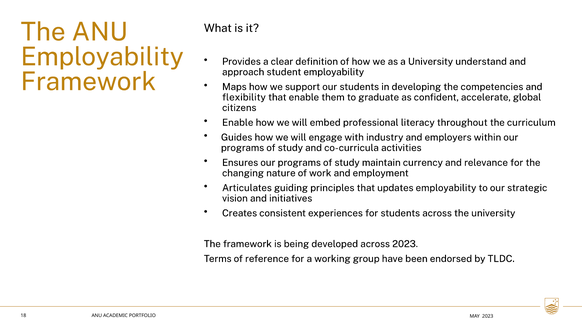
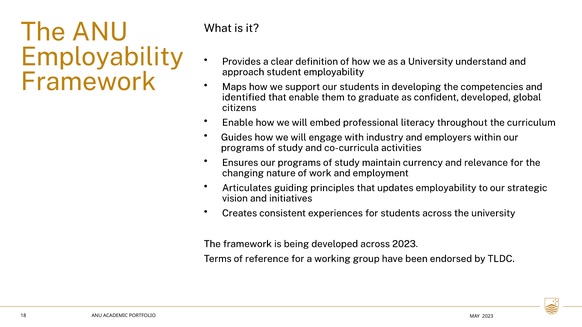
flexibility: flexibility -> identified
confident accelerate: accelerate -> developed
